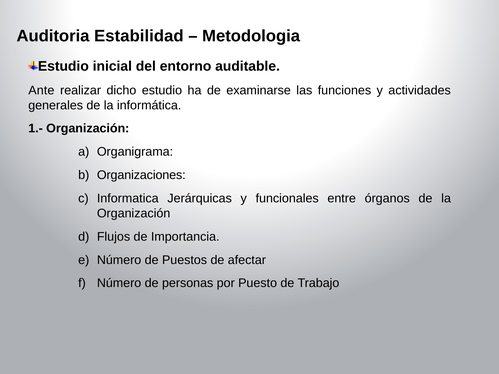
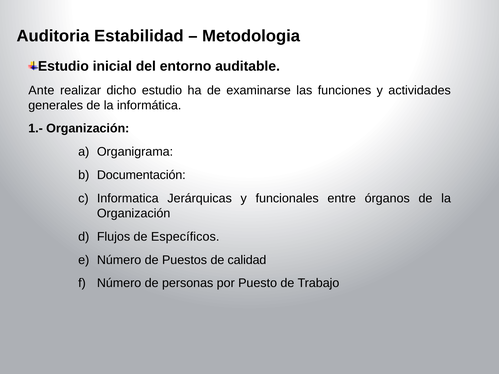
Organizaciones: Organizaciones -> Documentación
Importancia: Importancia -> Específicos
afectar: afectar -> calidad
